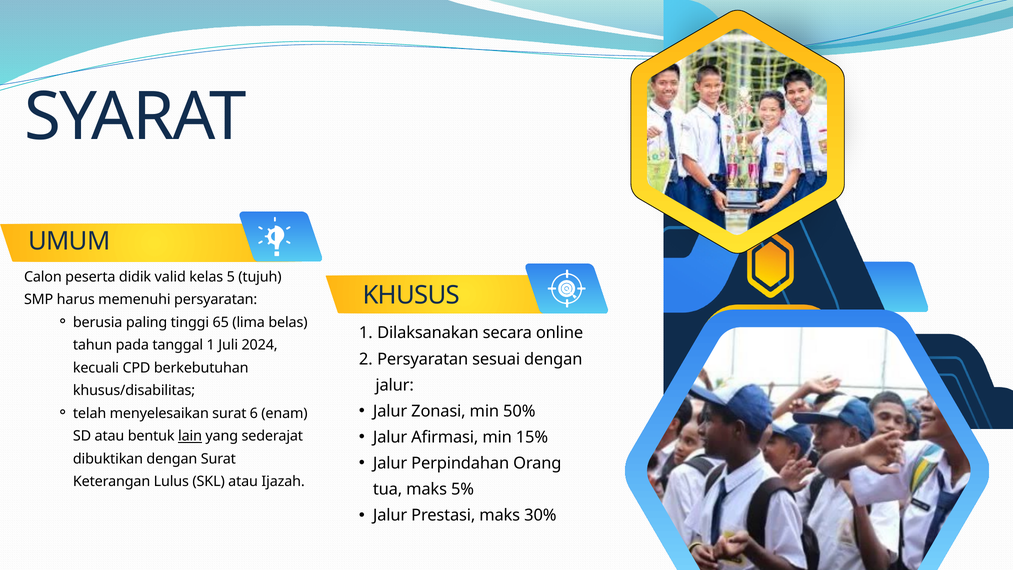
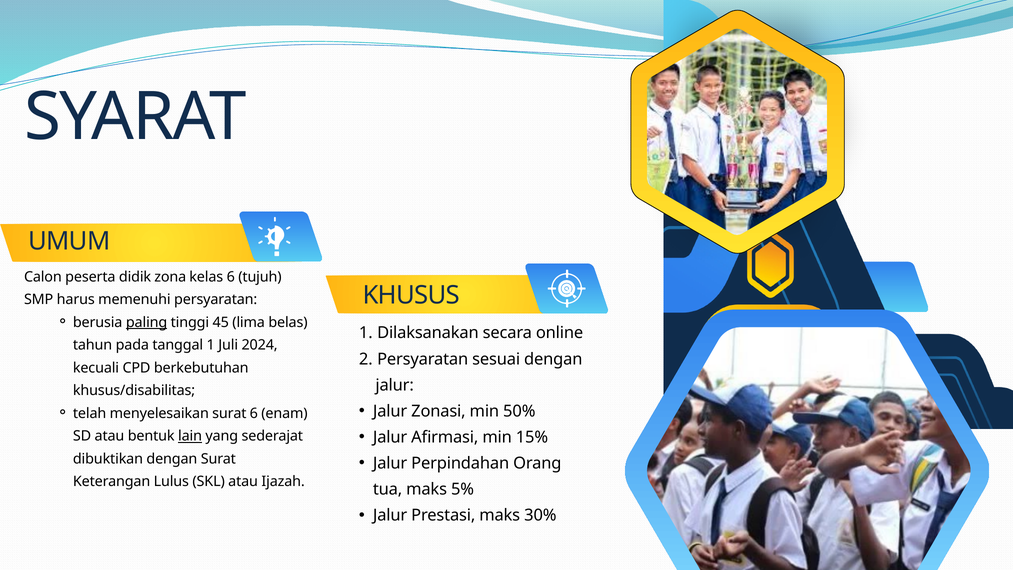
valid: valid -> zona
kelas 5: 5 -> 6
paling underline: none -> present
65: 65 -> 45
